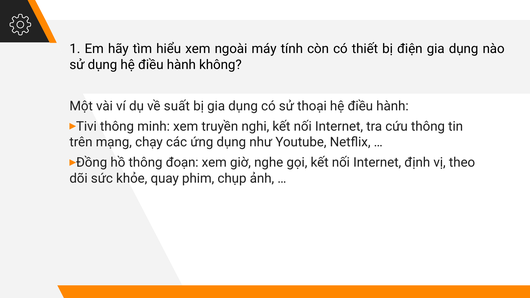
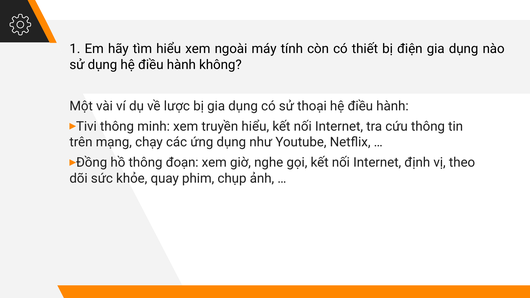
suất: suất -> lược
truyền nghi: nghi -> hiểu
